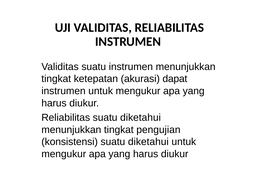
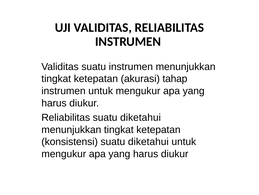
dapat: dapat -> tahap
pengujian at (158, 129): pengujian -> ketepatan
